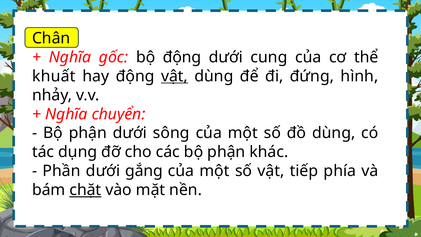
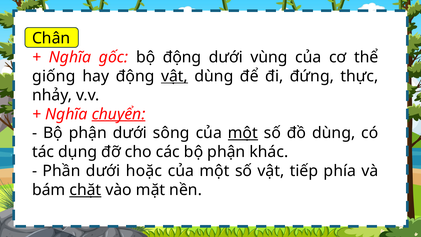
cung: cung -> vùng
khuất: khuất -> giống
hình: hình -> thực
chuyển underline: none -> present
một at (243, 133) underline: none -> present
gắng: gắng -> hoặc
